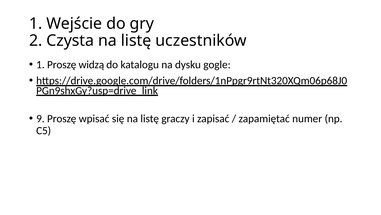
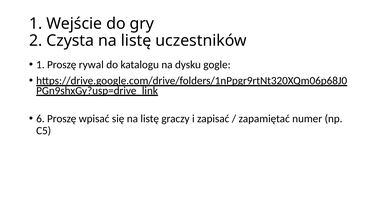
widzą: widzą -> rywal
9: 9 -> 6
